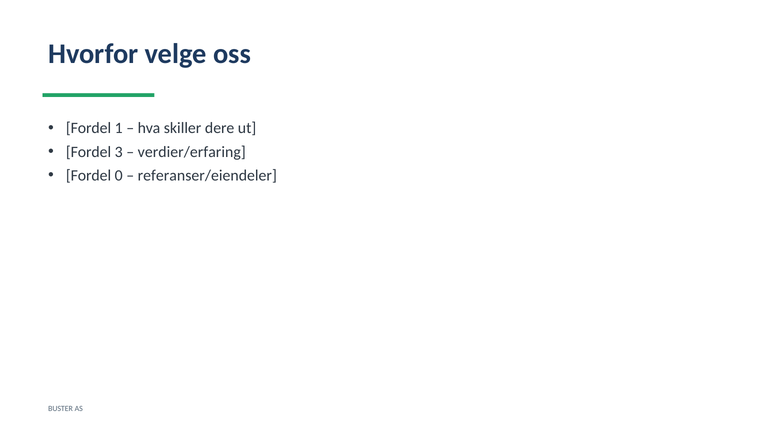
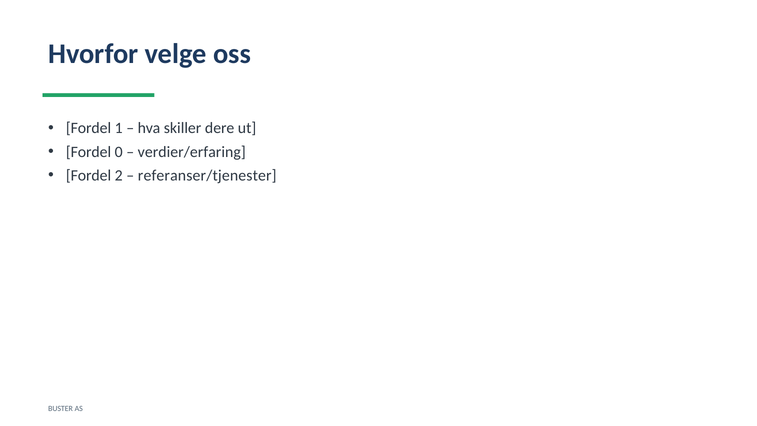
3: 3 -> 0
0: 0 -> 2
referanser/eiendeler: referanser/eiendeler -> referanser/tjenester
